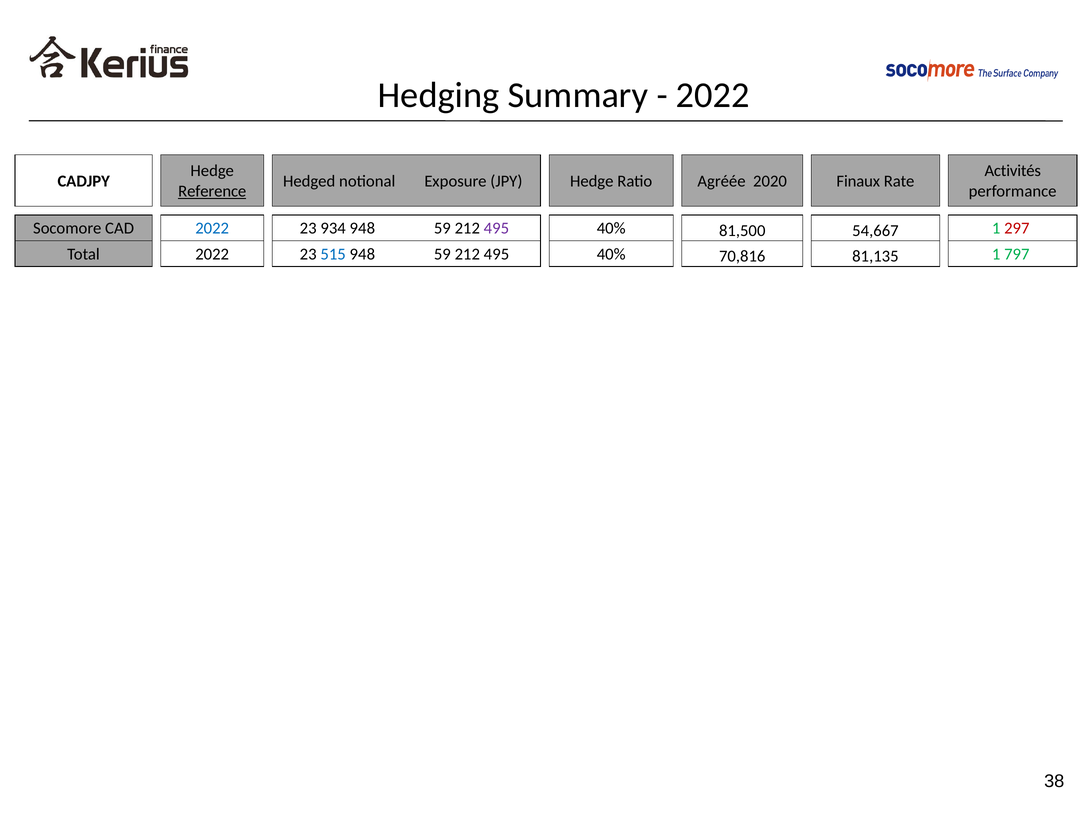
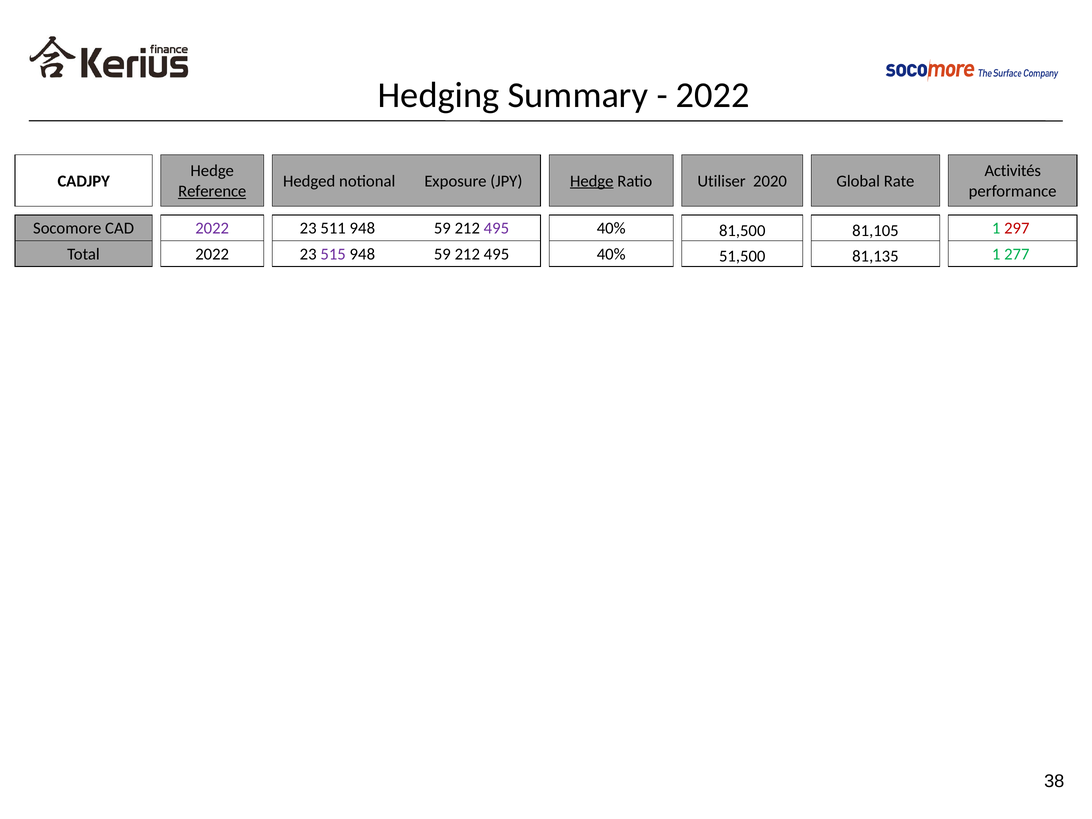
Hedge at (592, 181) underline: none -> present
Agréée: Agréée -> Utiliser
Finaux: Finaux -> Global
2022 at (212, 228) colour: blue -> purple
934: 934 -> 511
54,667: 54,667 -> 81,105
515 colour: blue -> purple
70,816: 70,816 -> 51,500
797: 797 -> 277
